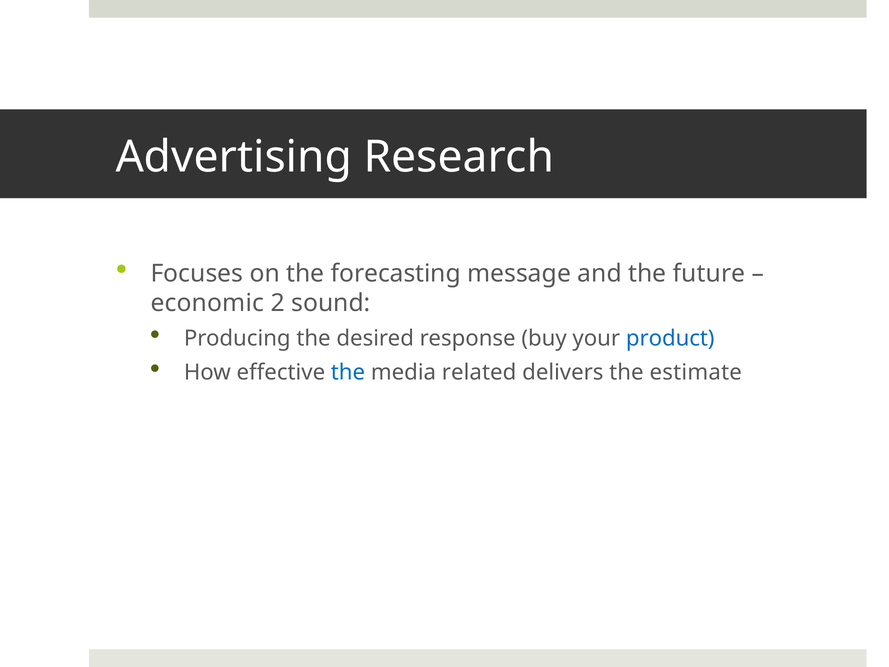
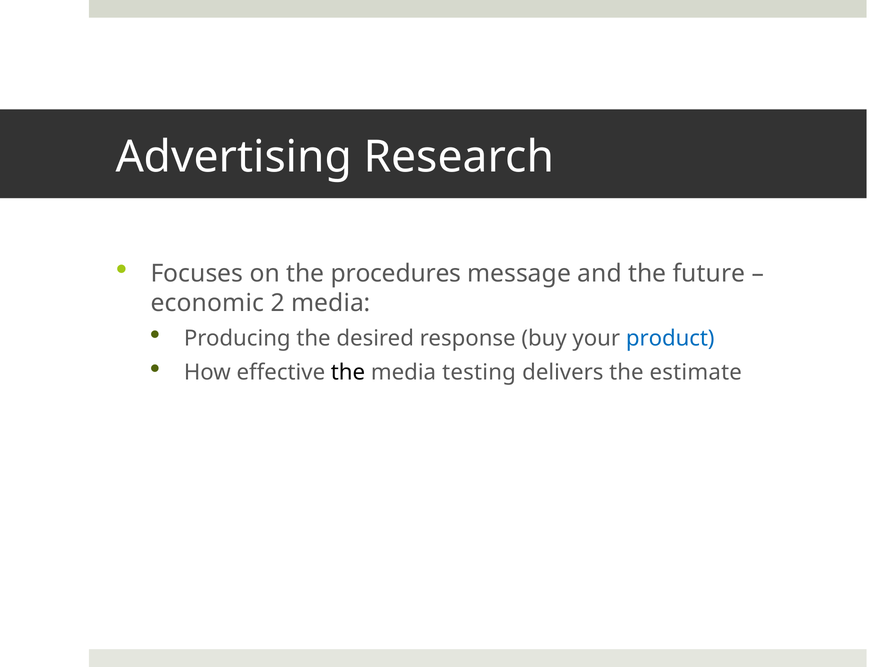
forecasting: forecasting -> procedures
2 sound: sound -> media
the at (348, 372) colour: blue -> black
related: related -> testing
